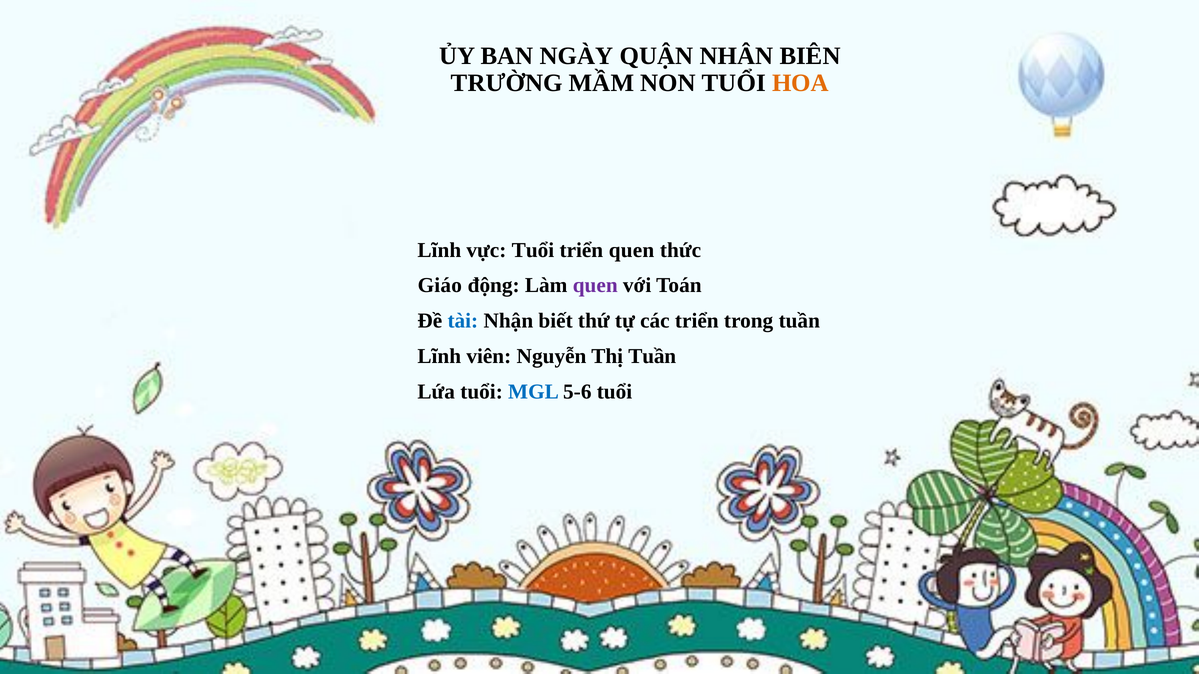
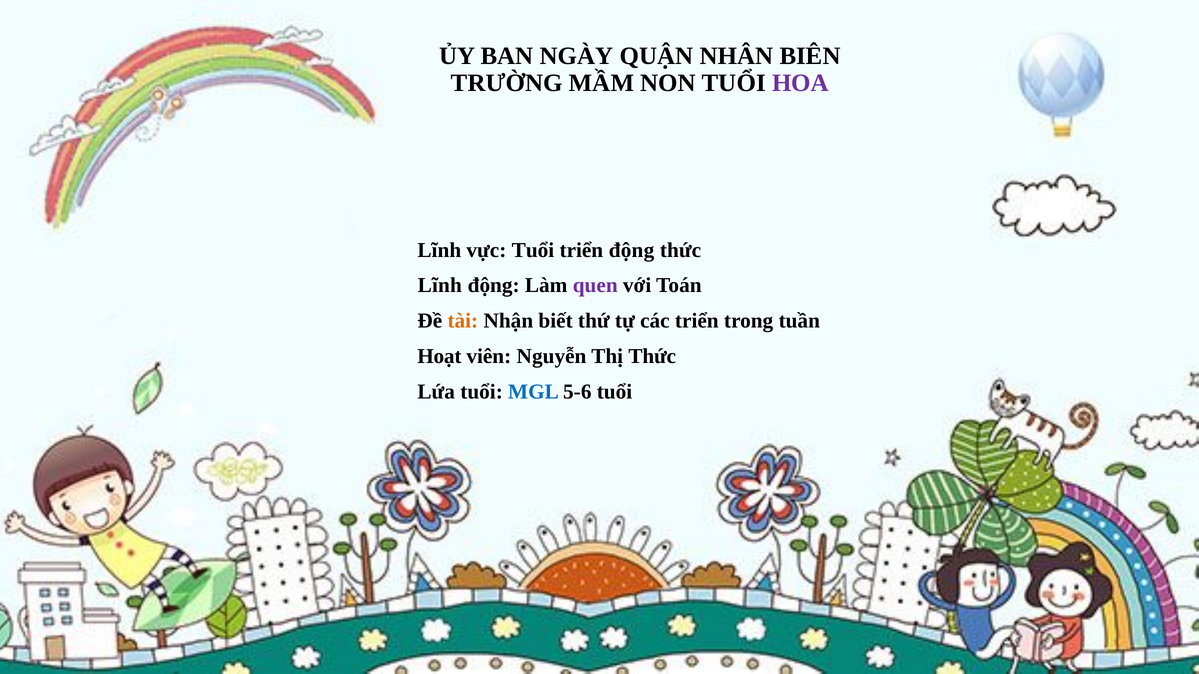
HOA colour: orange -> purple
triển quen: quen -> động
Giáo at (440, 286): Giáo -> Lĩnh
tài colour: blue -> orange
Lĩnh at (439, 357): Lĩnh -> Hoạt
Thị Tuần: Tuần -> Thức
